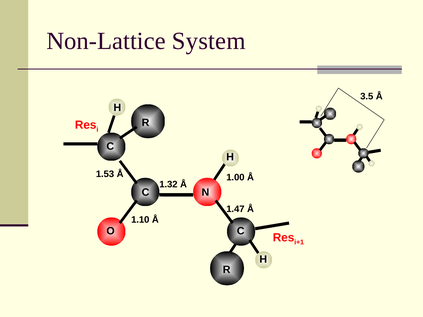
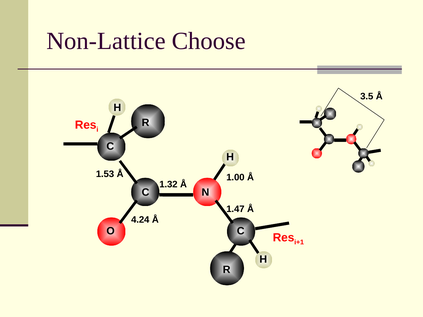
System: System -> Choose
1.10: 1.10 -> 4.24
